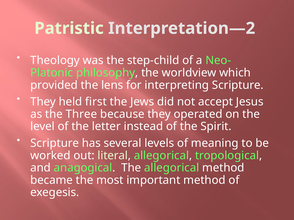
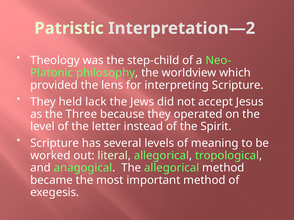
first: first -> lack
